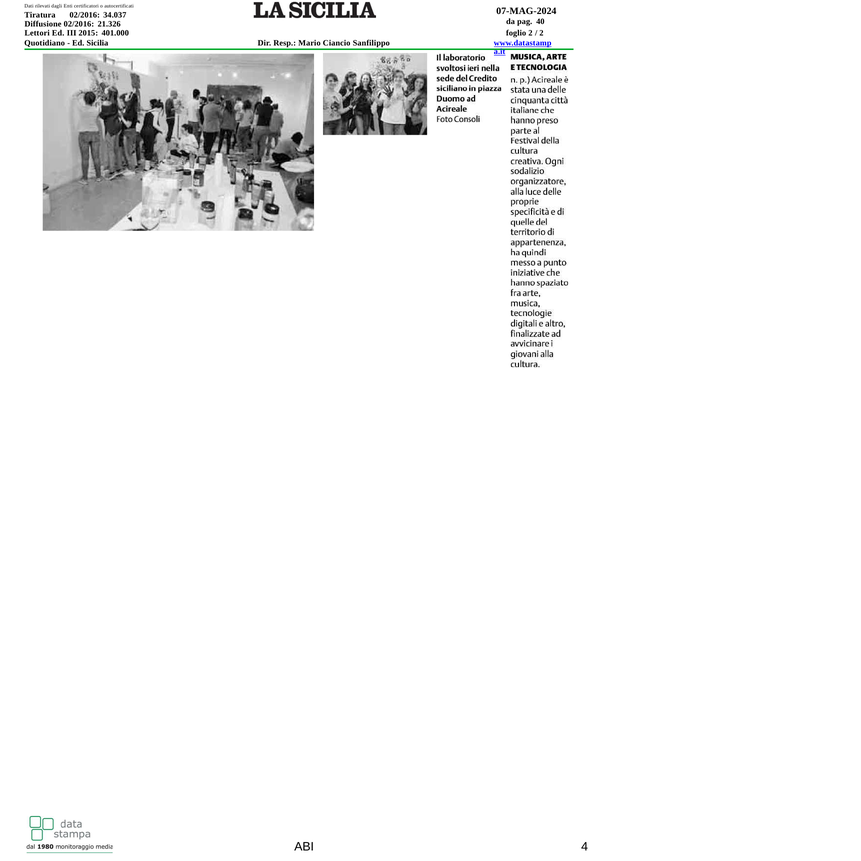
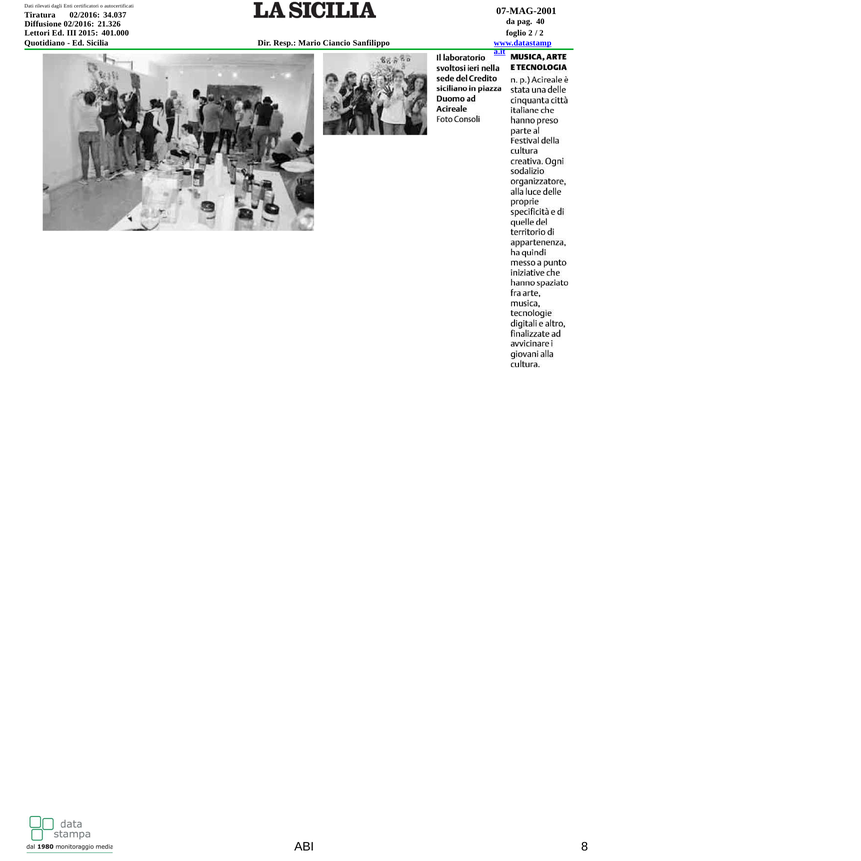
07-MAG-2024: 07-MAG-2024 -> 07-MAG-2001
4: 4 -> 8
